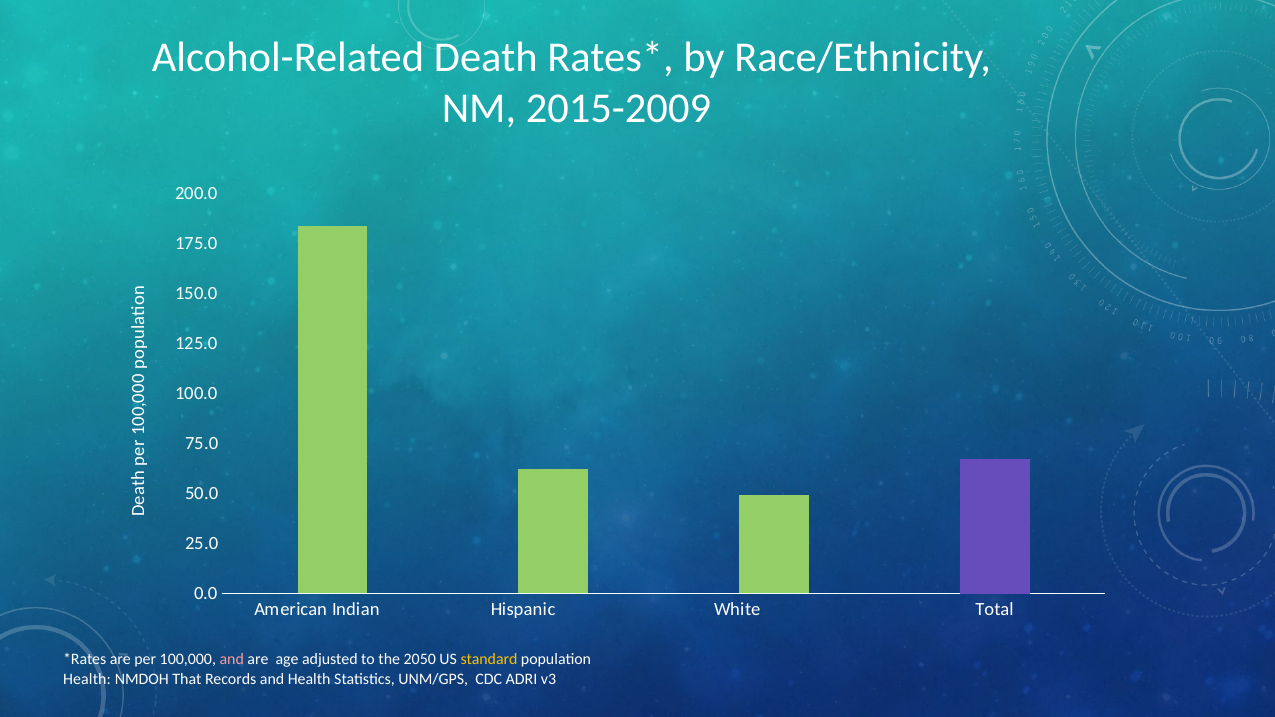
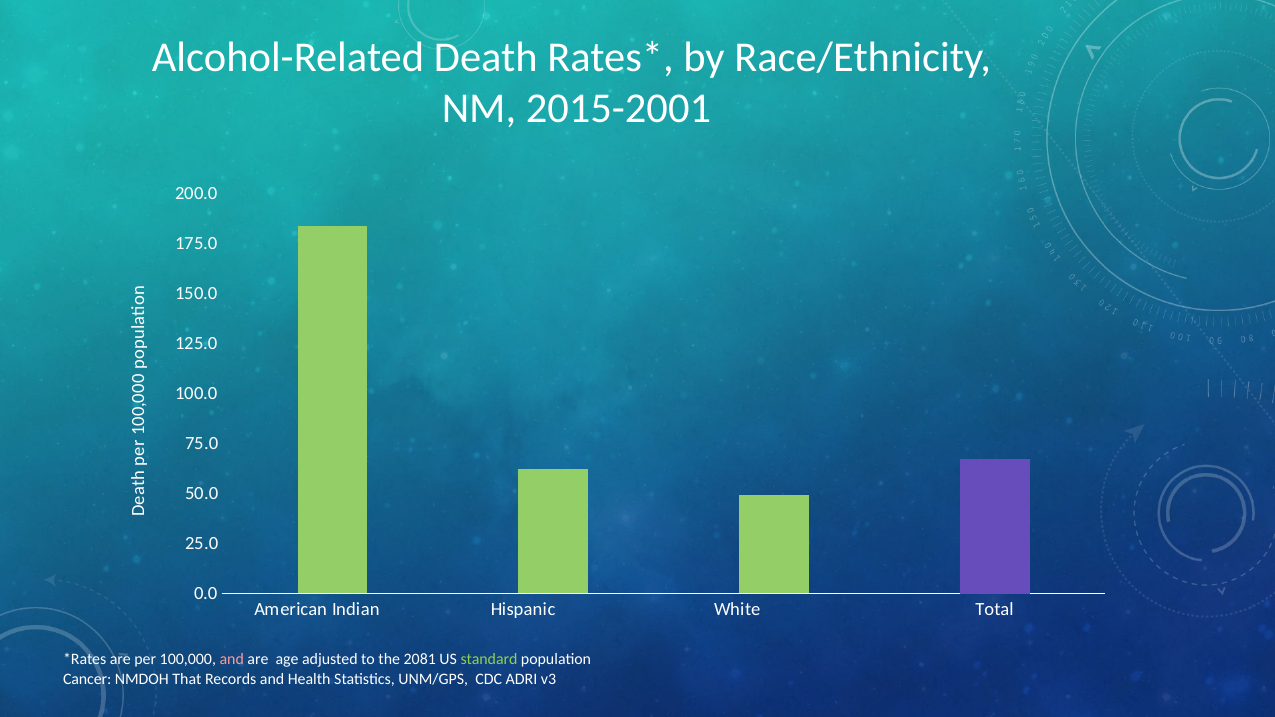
2015-2009: 2015-2009 -> 2015-2001
2050: 2050 -> 2081
standard colour: yellow -> light green
Health at (87, 679): Health -> Cancer
